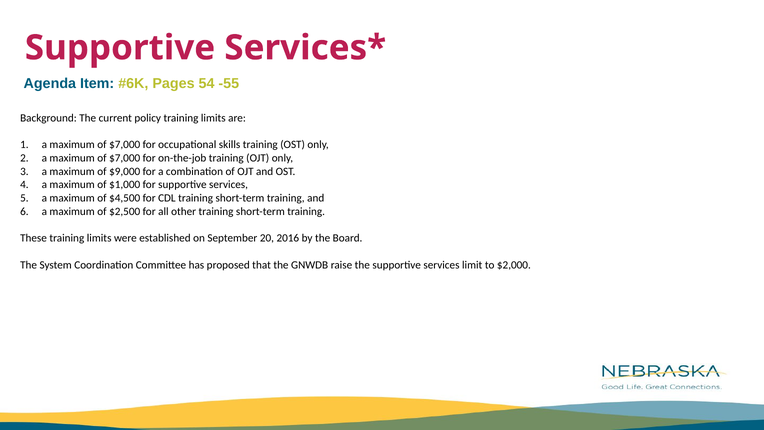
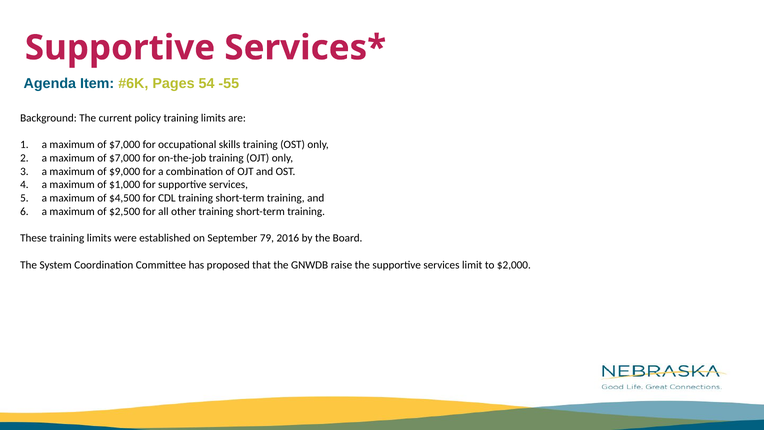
20: 20 -> 79
